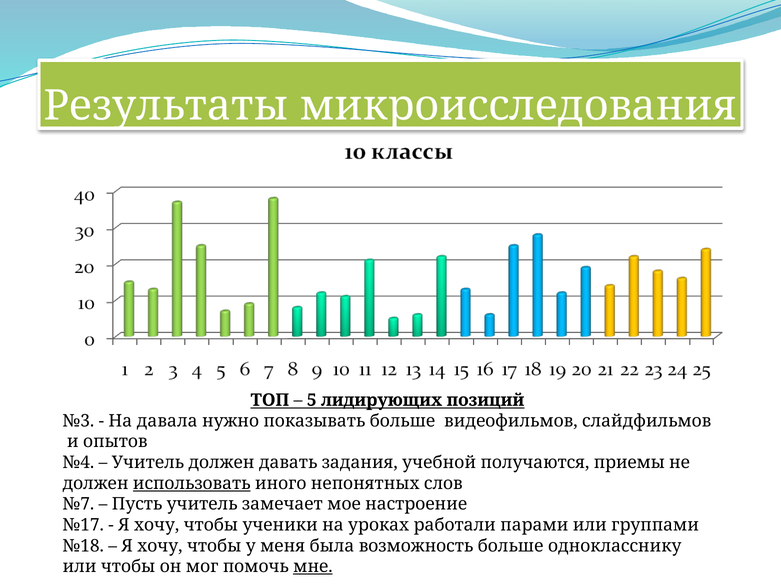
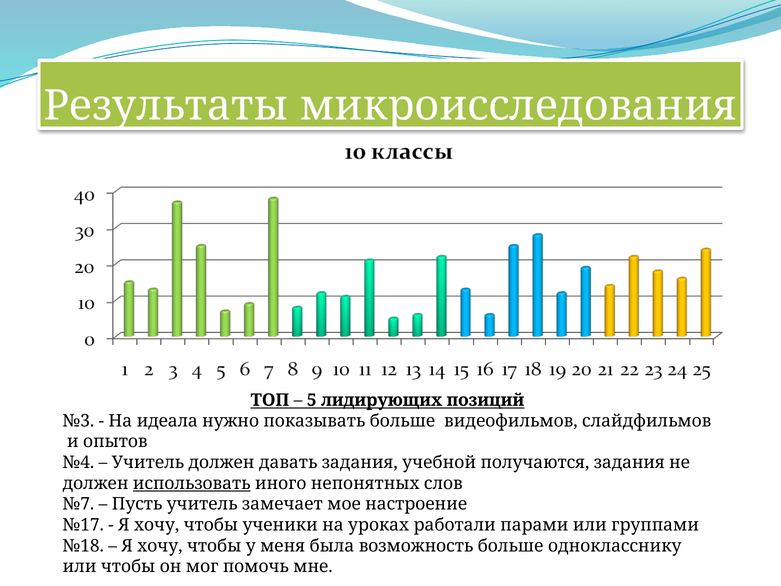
давала: давала -> идеала
получаются приемы: приемы -> задания
мне underline: present -> none
